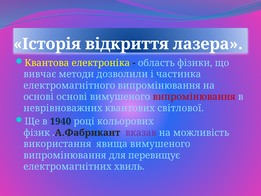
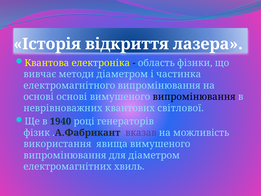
методи дозволили: дозволили -> діаметром
випромінювання at (194, 97) colour: red -> black
кольорових: кольорових -> генераторів
для перевищує: перевищує -> діаметром
